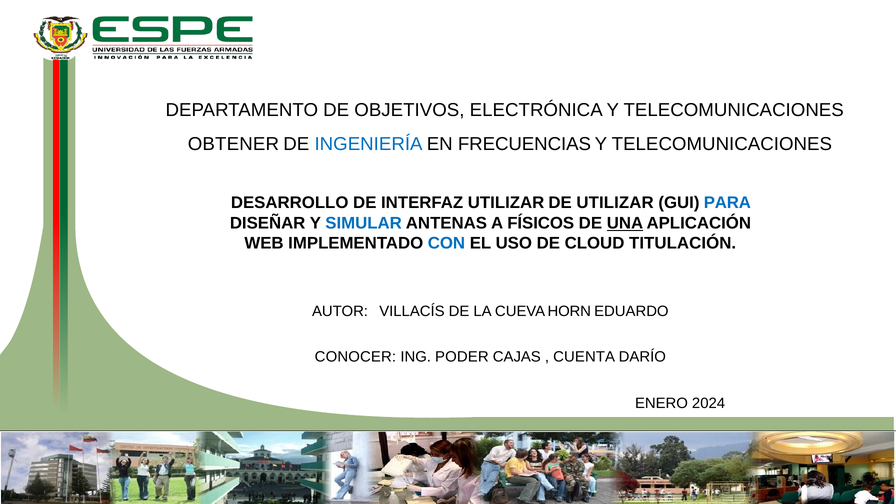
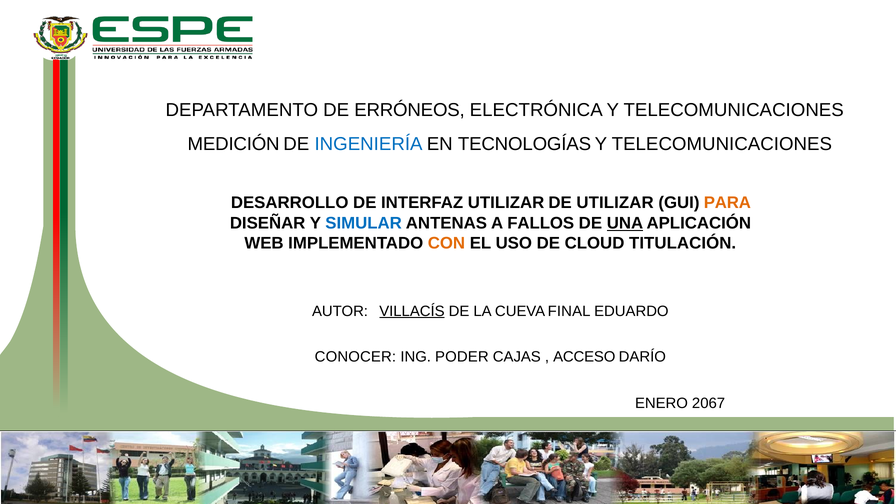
OBJETIVOS: OBJETIVOS -> ERRÓNEOS
OBTENER: OBTENER -> MEDICIÓN
FRECUENCIAS: FRECUENCIAS -> TECNOLOGÍAS
PARA colour: blue -> orange
FÍSICOS: FÍSICOS -> FALLOS
CON colour: blue -> orange
VILLACÍS underline: none -> present
HORN: HORN -> FINAL
CUENTA: CUENTA -> ACCESO
2024: 2024 -> 2067
